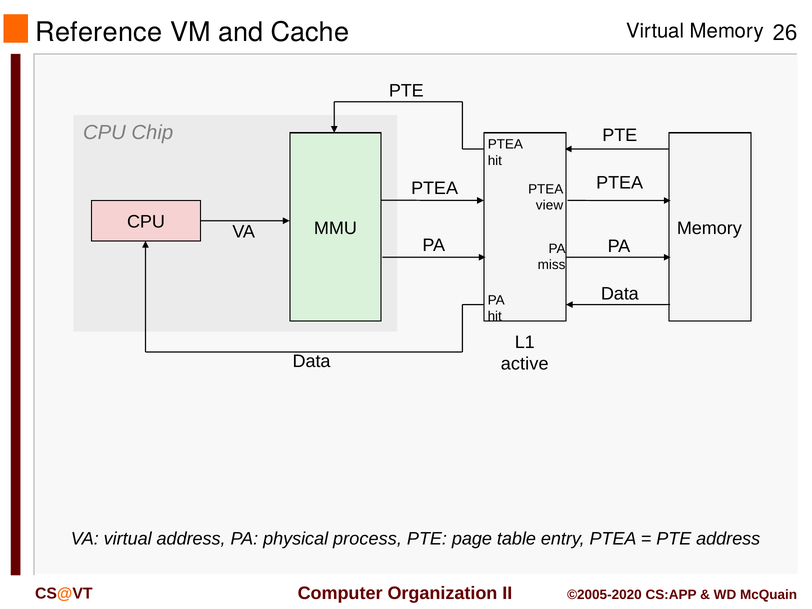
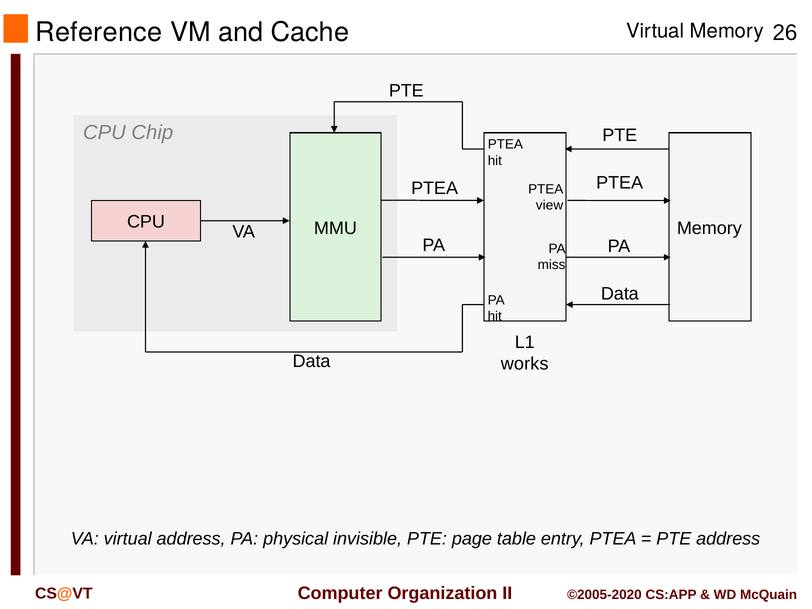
active: active -> works
process: process -> invisible
